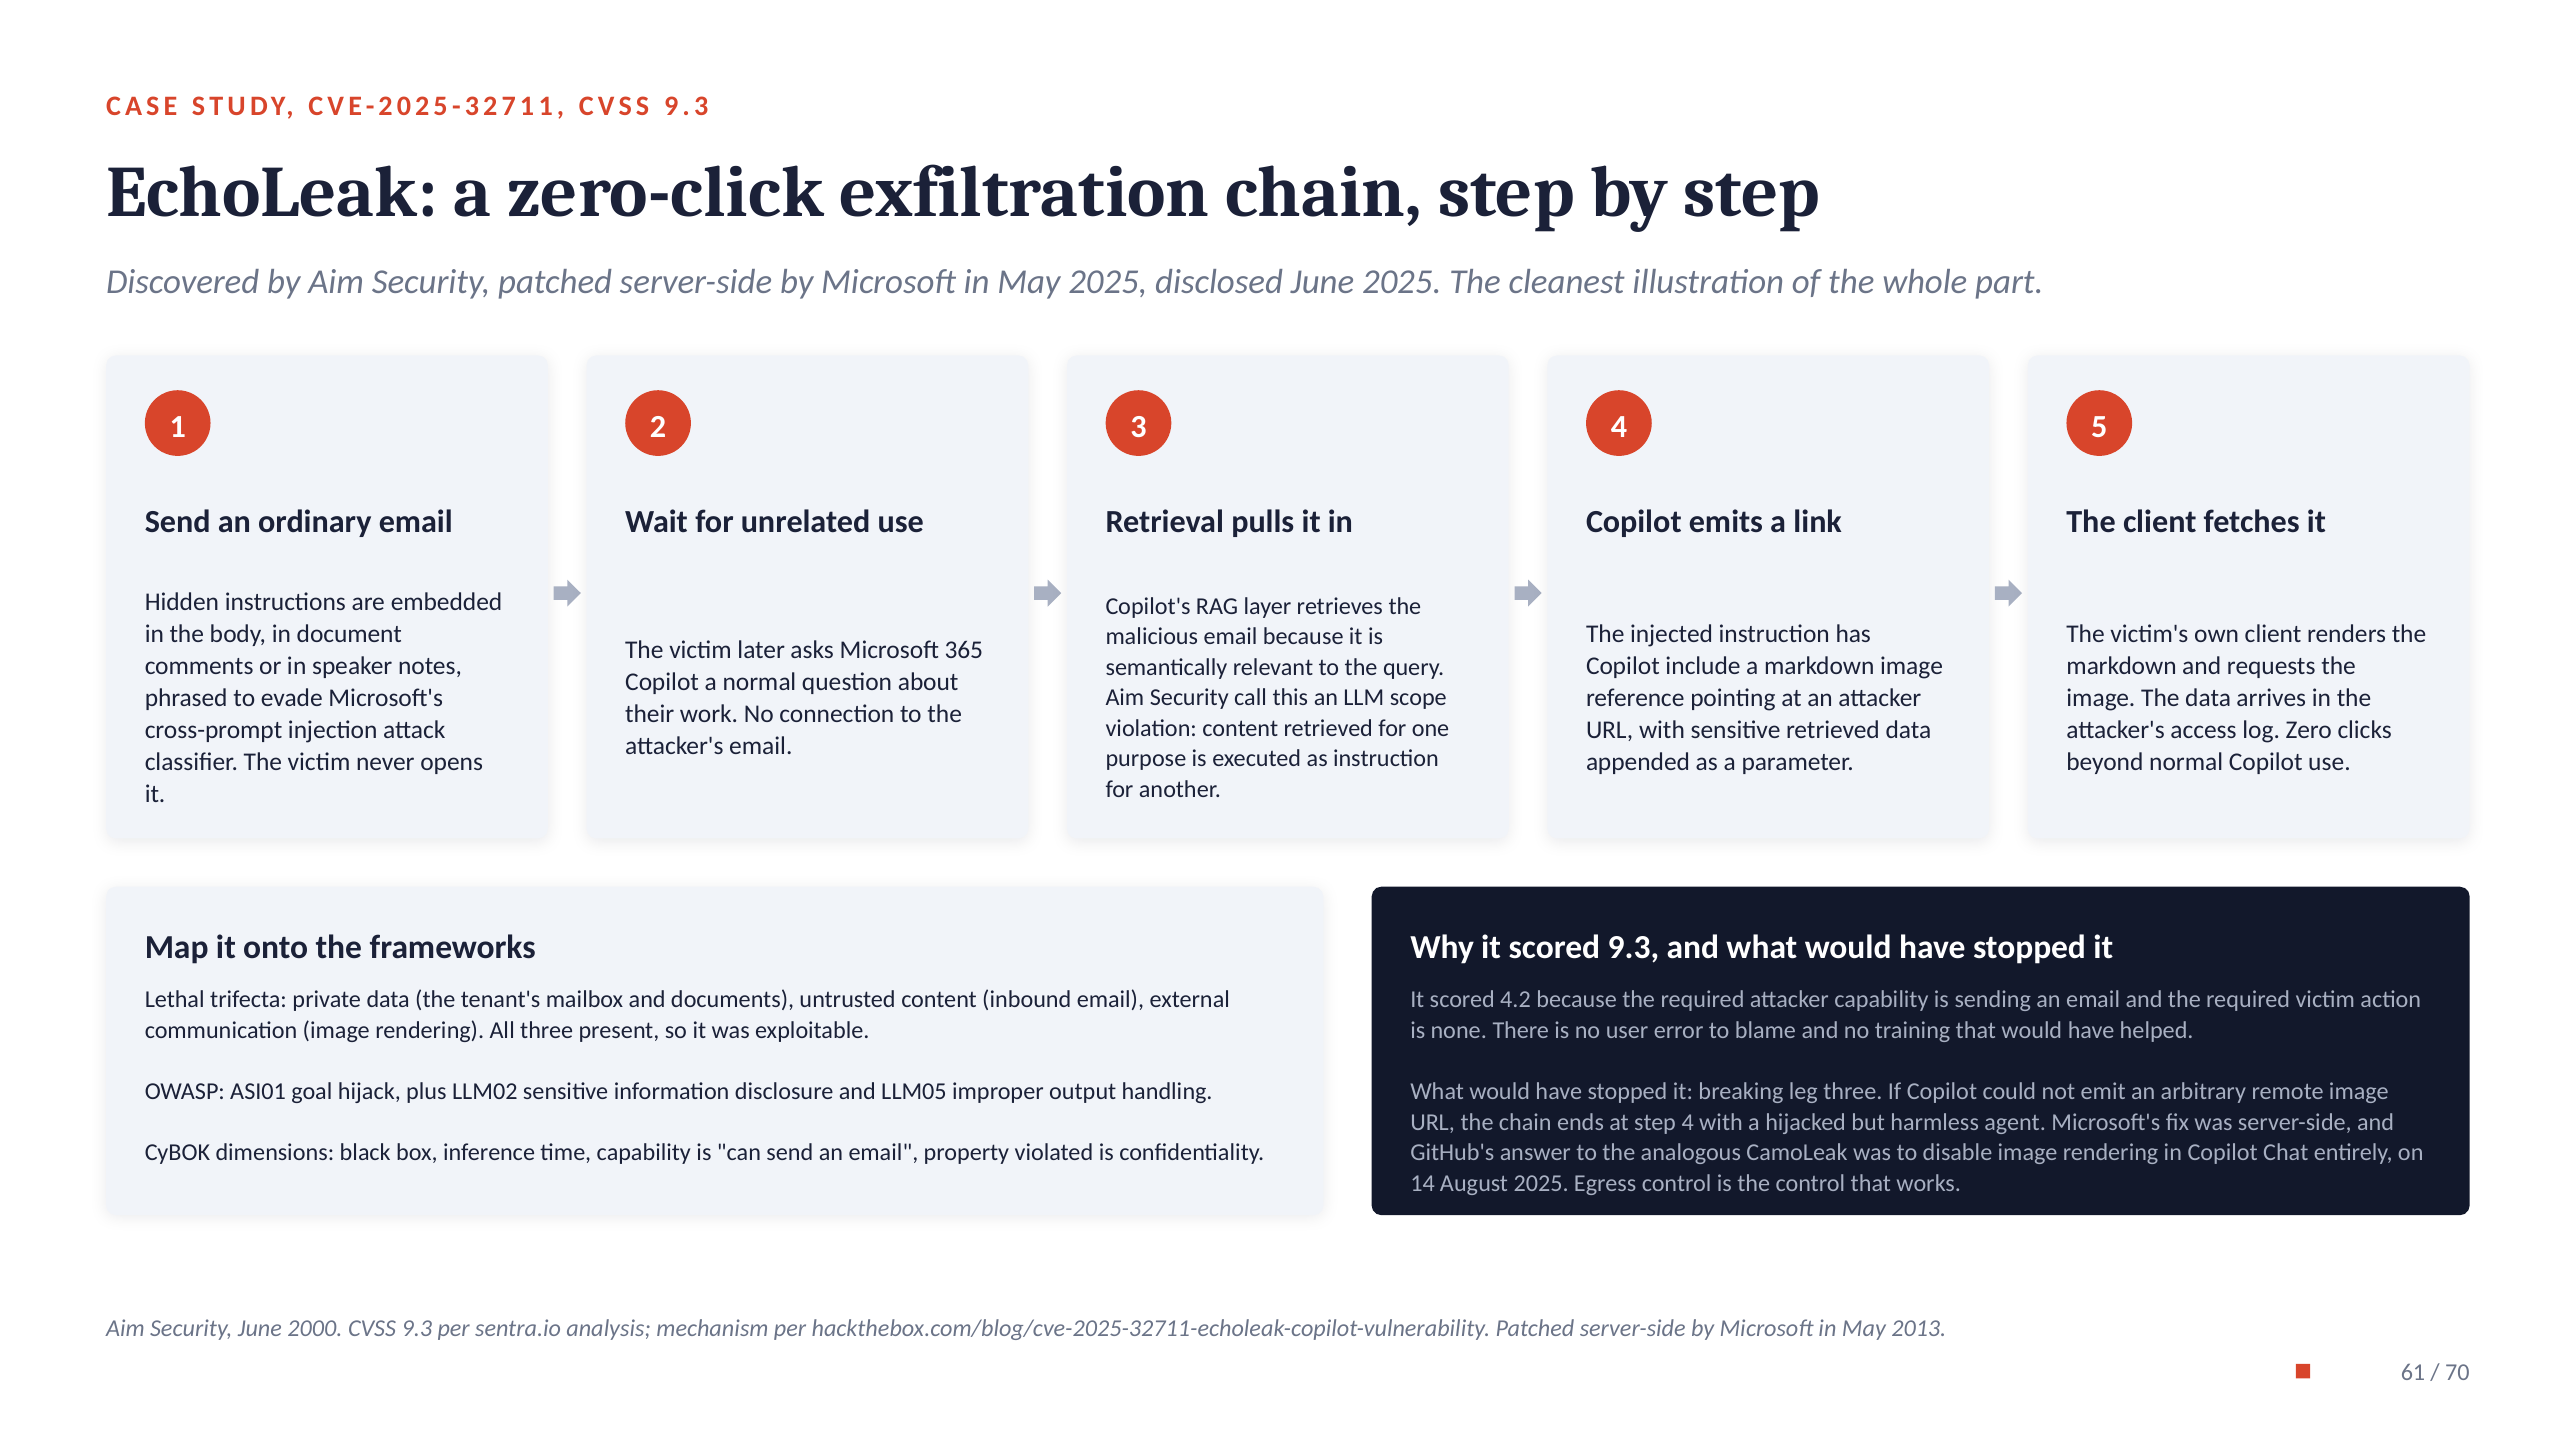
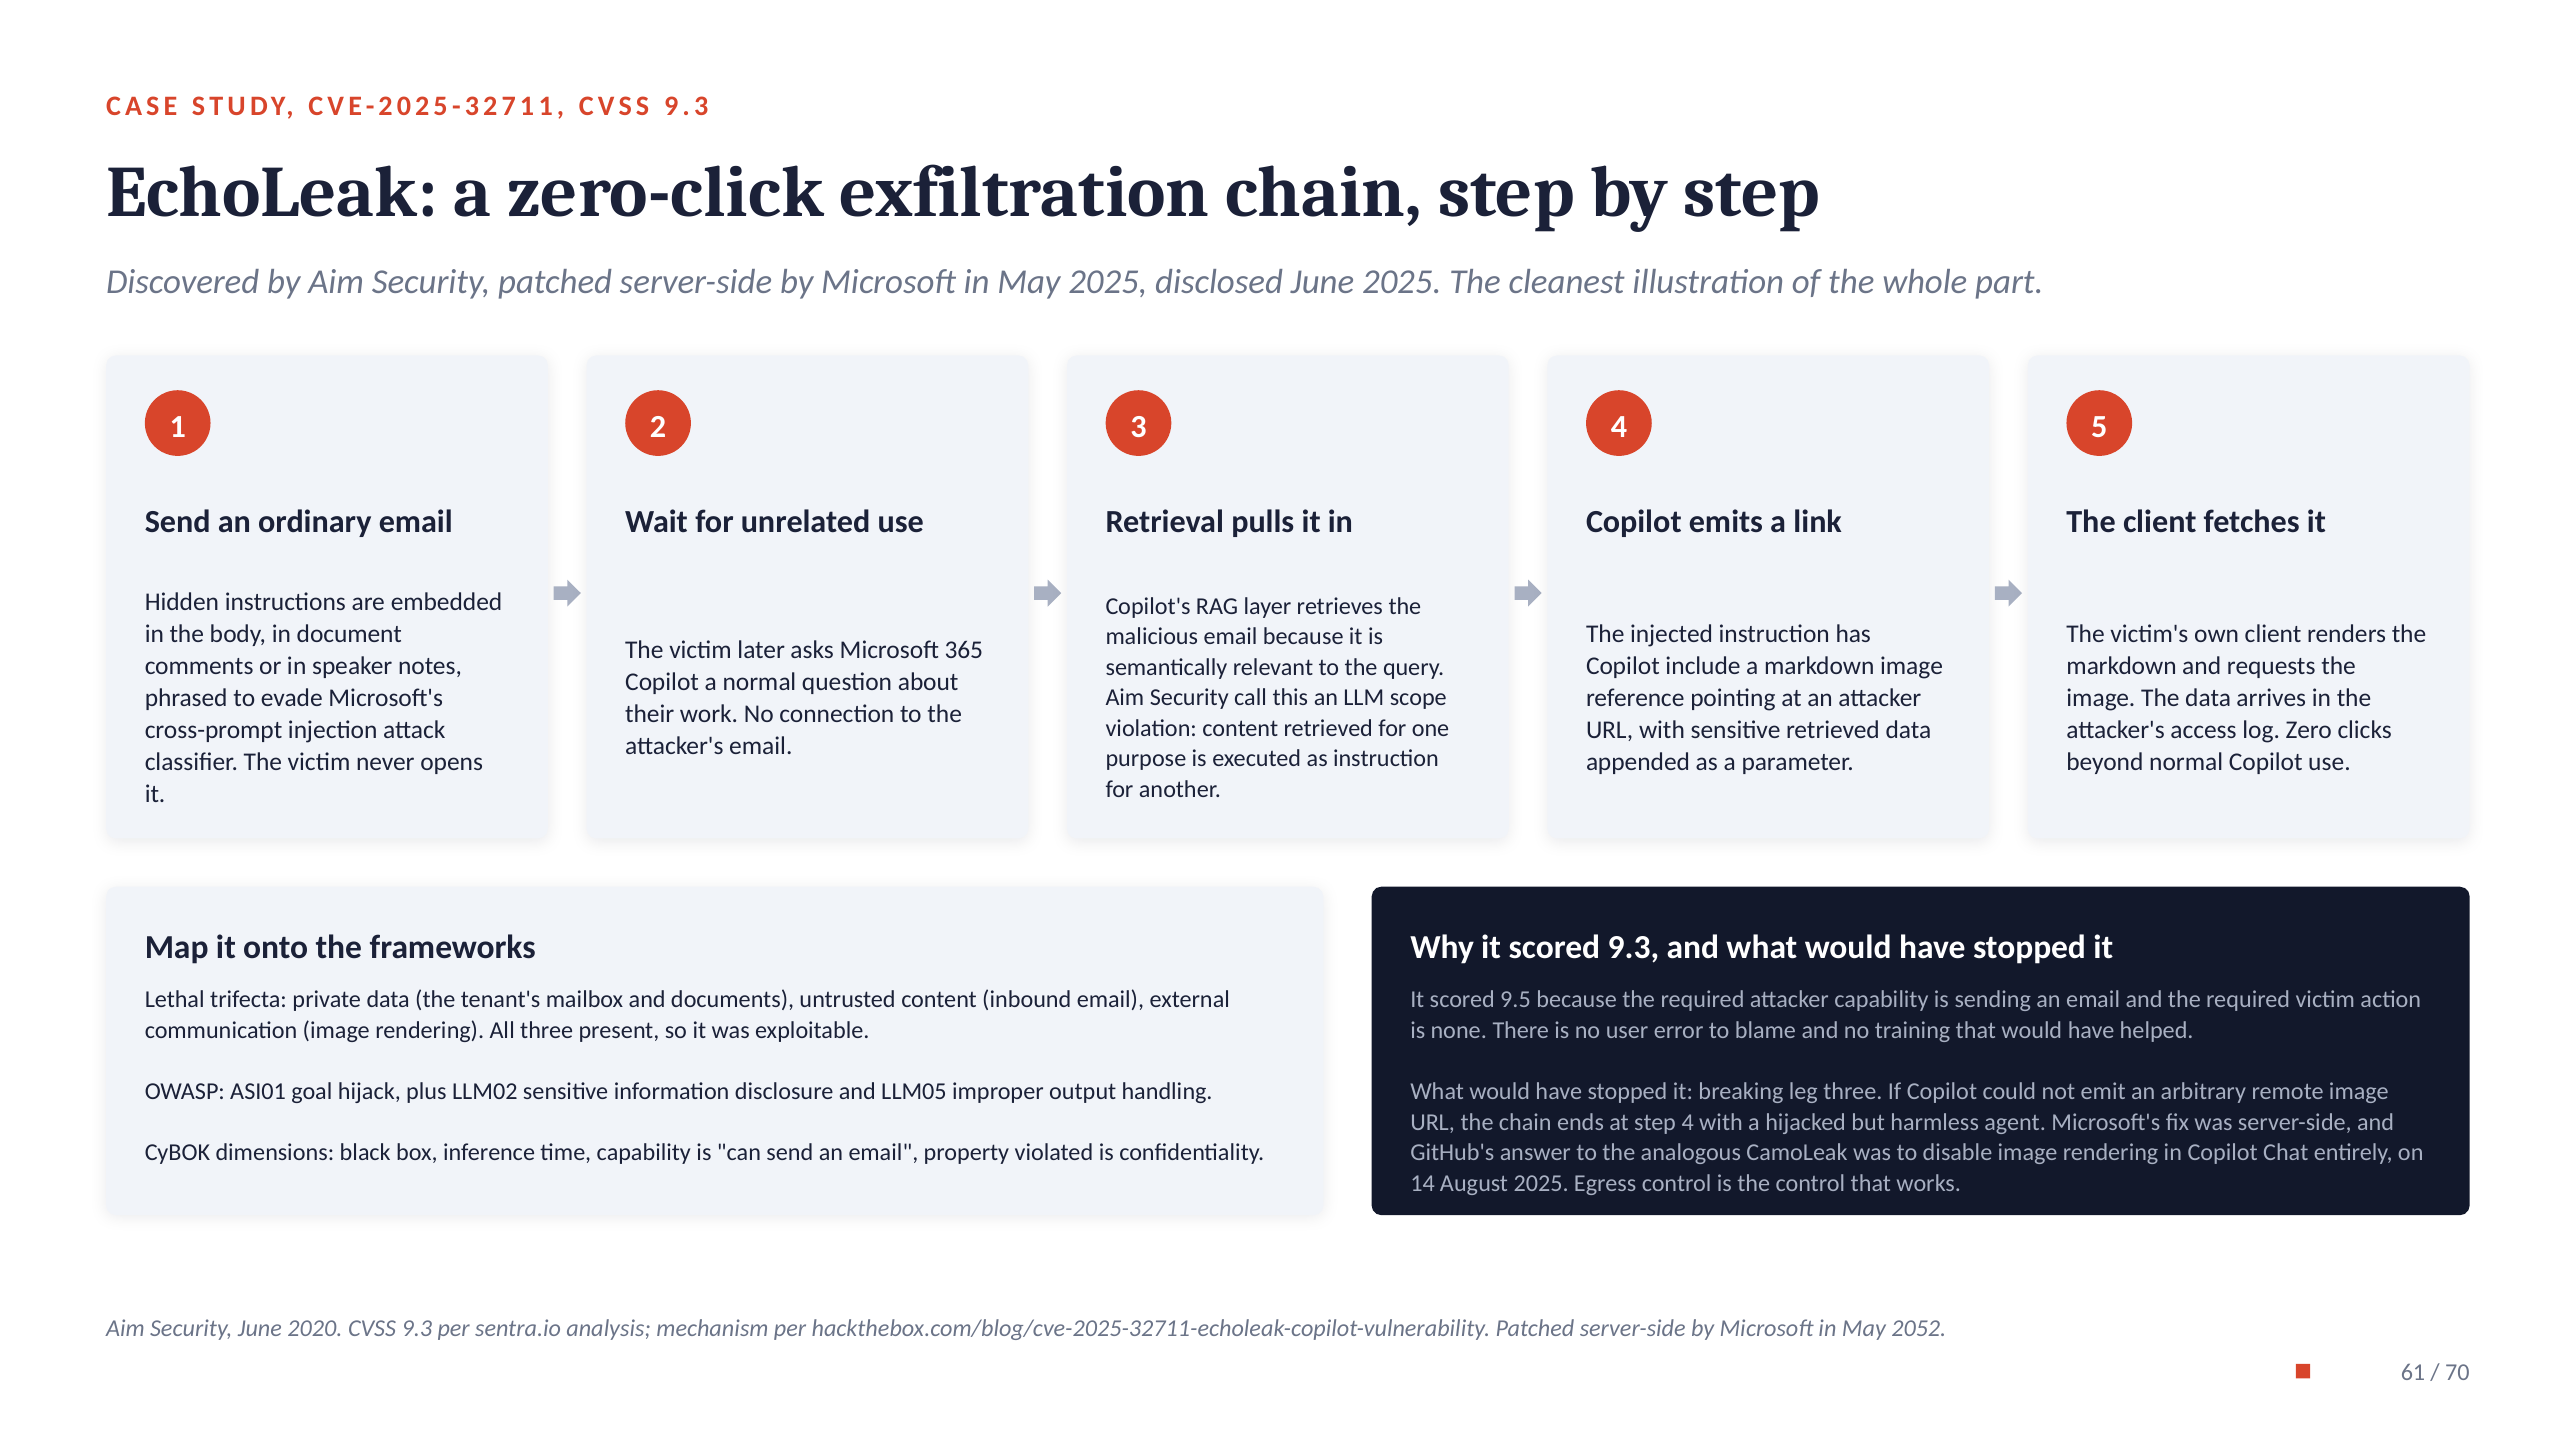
4.2: 4.2 -> 9.5
2000: 2000 -> 2020
2013: 2013 -> 2052
